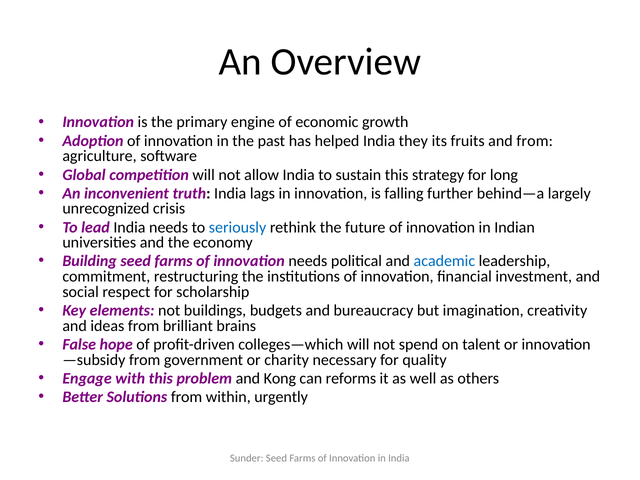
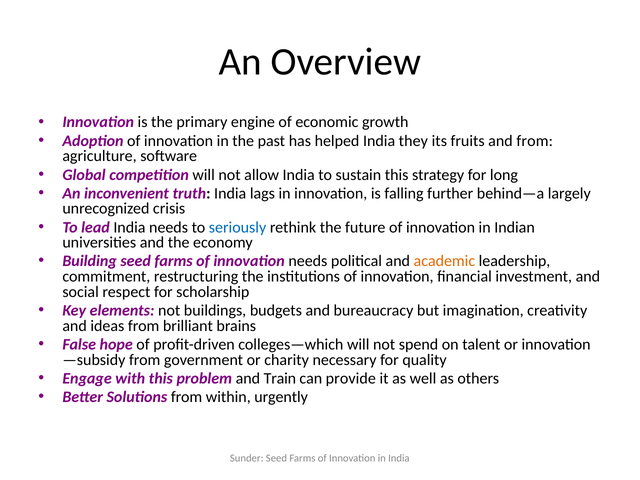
academic colour: blue -> orange
Kong: Kong -> Train
reforms: reforms -> provide
